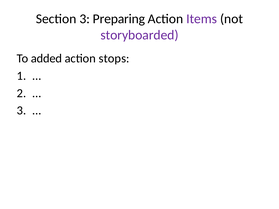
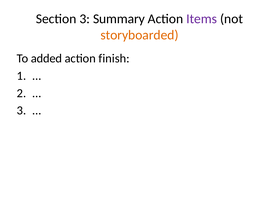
Preparing: Preparing -> Summary
storyboarded colour: purple -> orange
stops: stops -> finish
